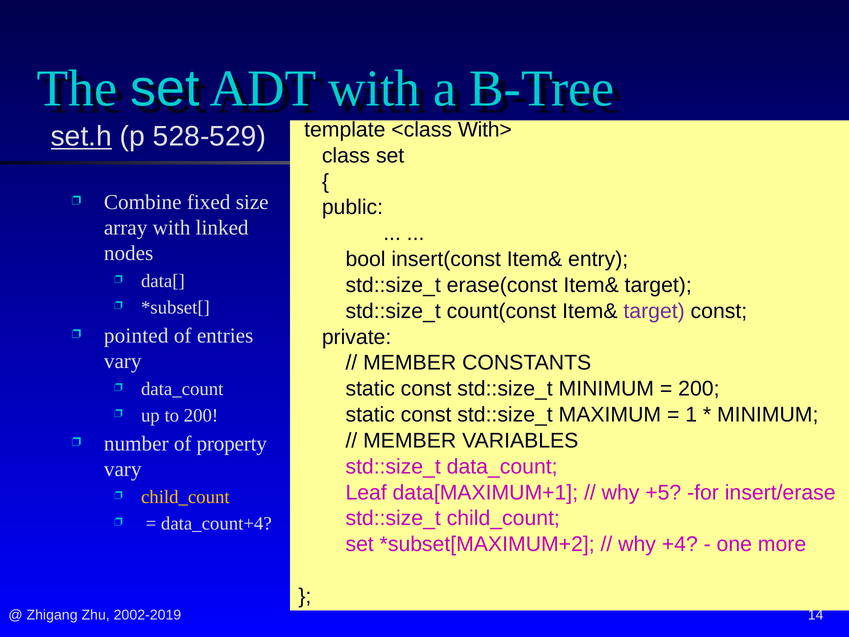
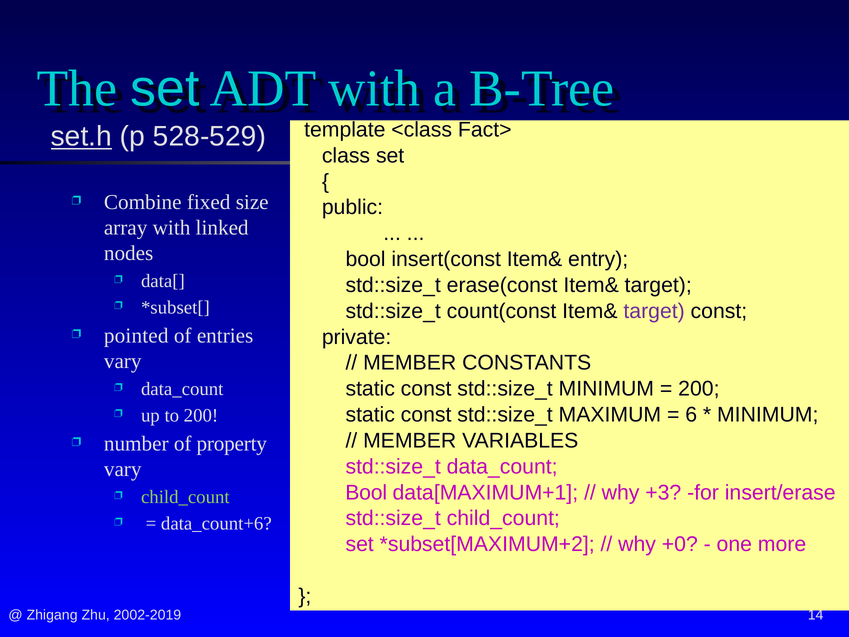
With>: With> -> Fact>
1: 1 -> 6
Leaf at (366, 492): Leaf -> Bool
+5: +5 -> +3
child_count at (185, 497) colour: yellow -> light green
data_count+4: data_count+4 -> data_count+6
+4: +4 -> +0
